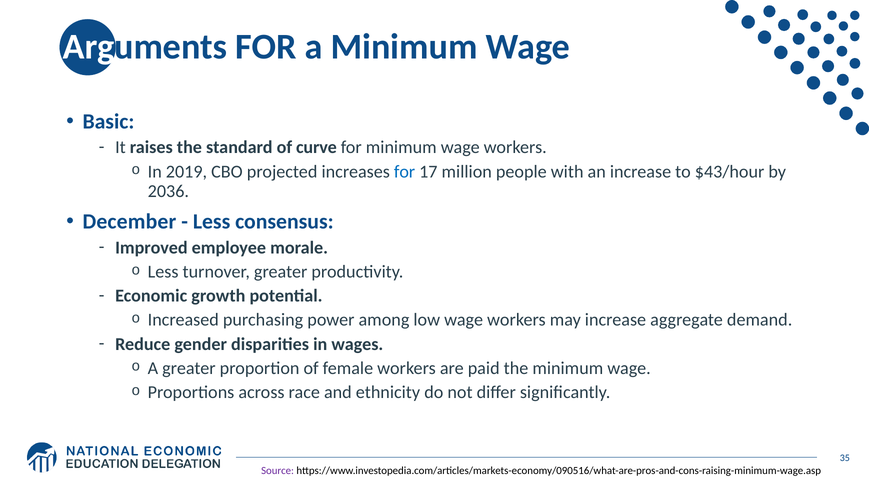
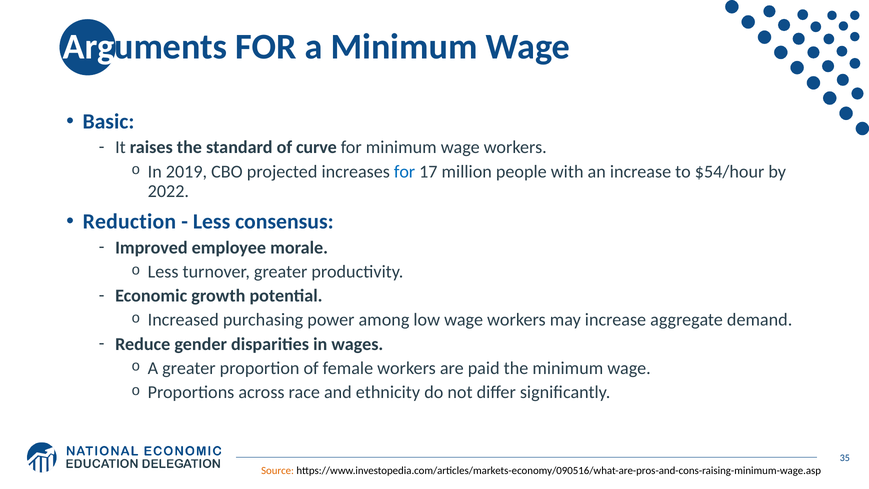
$43/hour: $43/hour -> $54/hour
2036: 2036 -> 2022
December: December -> Reduction
Source colour: purple -> orange
